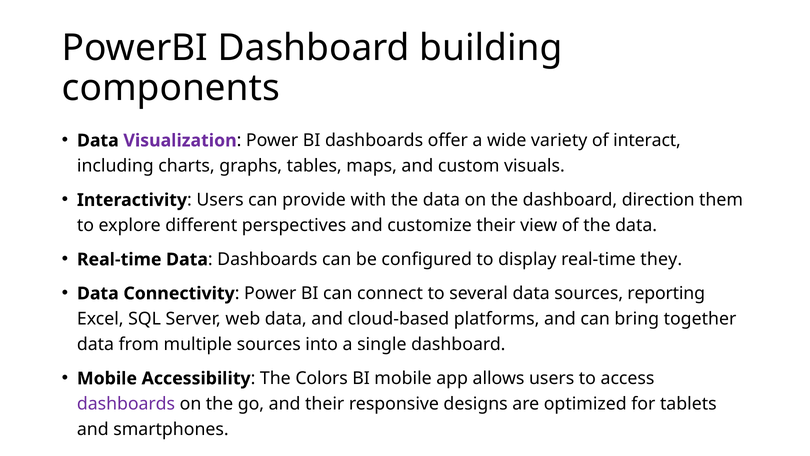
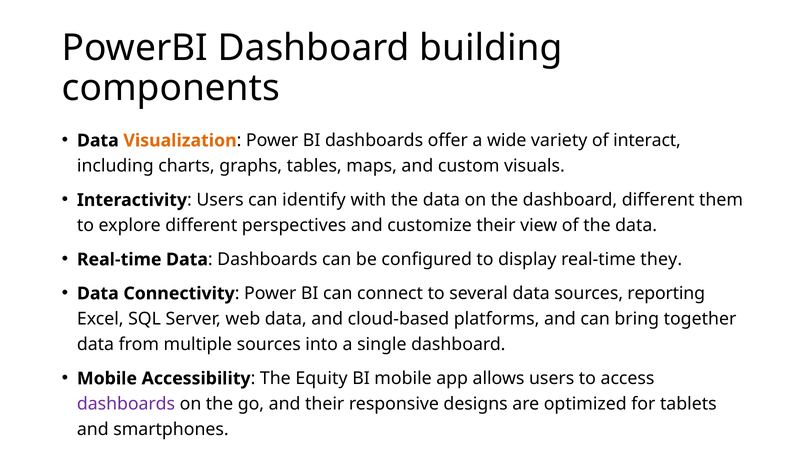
Visualization colour: purple -> orange
provide: provide -> identify
dashboard direction: direction -> different
Colors: Colors -> Equity
